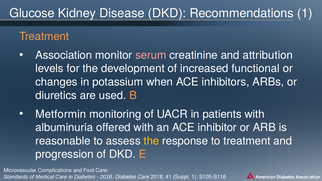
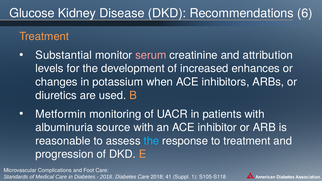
Recommendations 1: 1 -> 6
Association: Association -> Substantial
functional: functional -> enhances
offered: offered -> source
the at (151, 141) colour: yellow -> light blue
